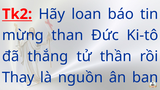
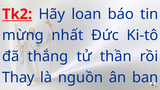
than: than -> nhất
